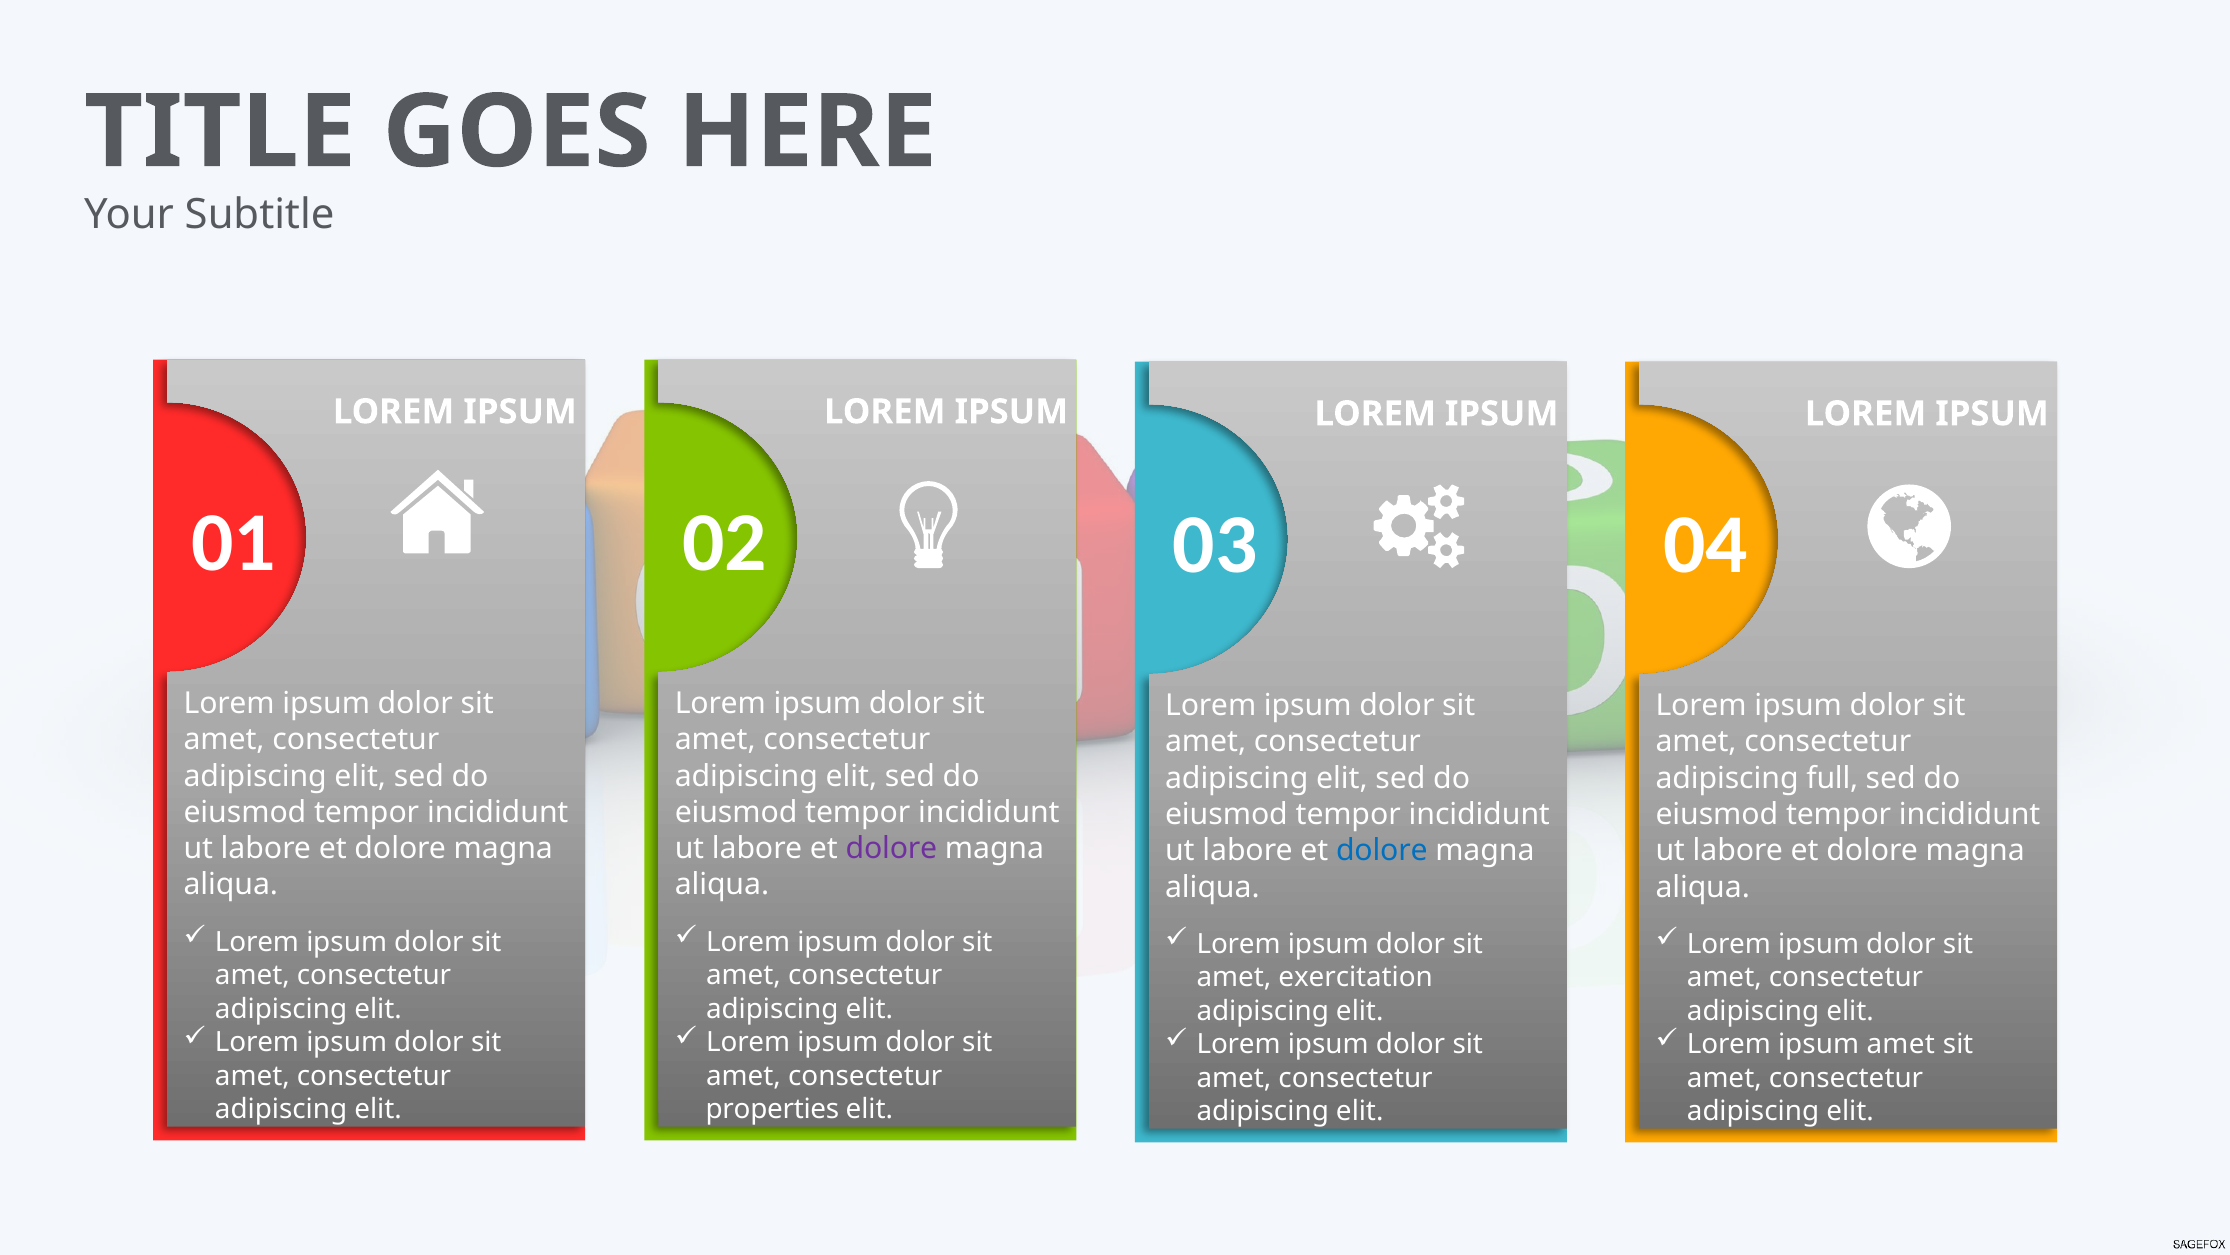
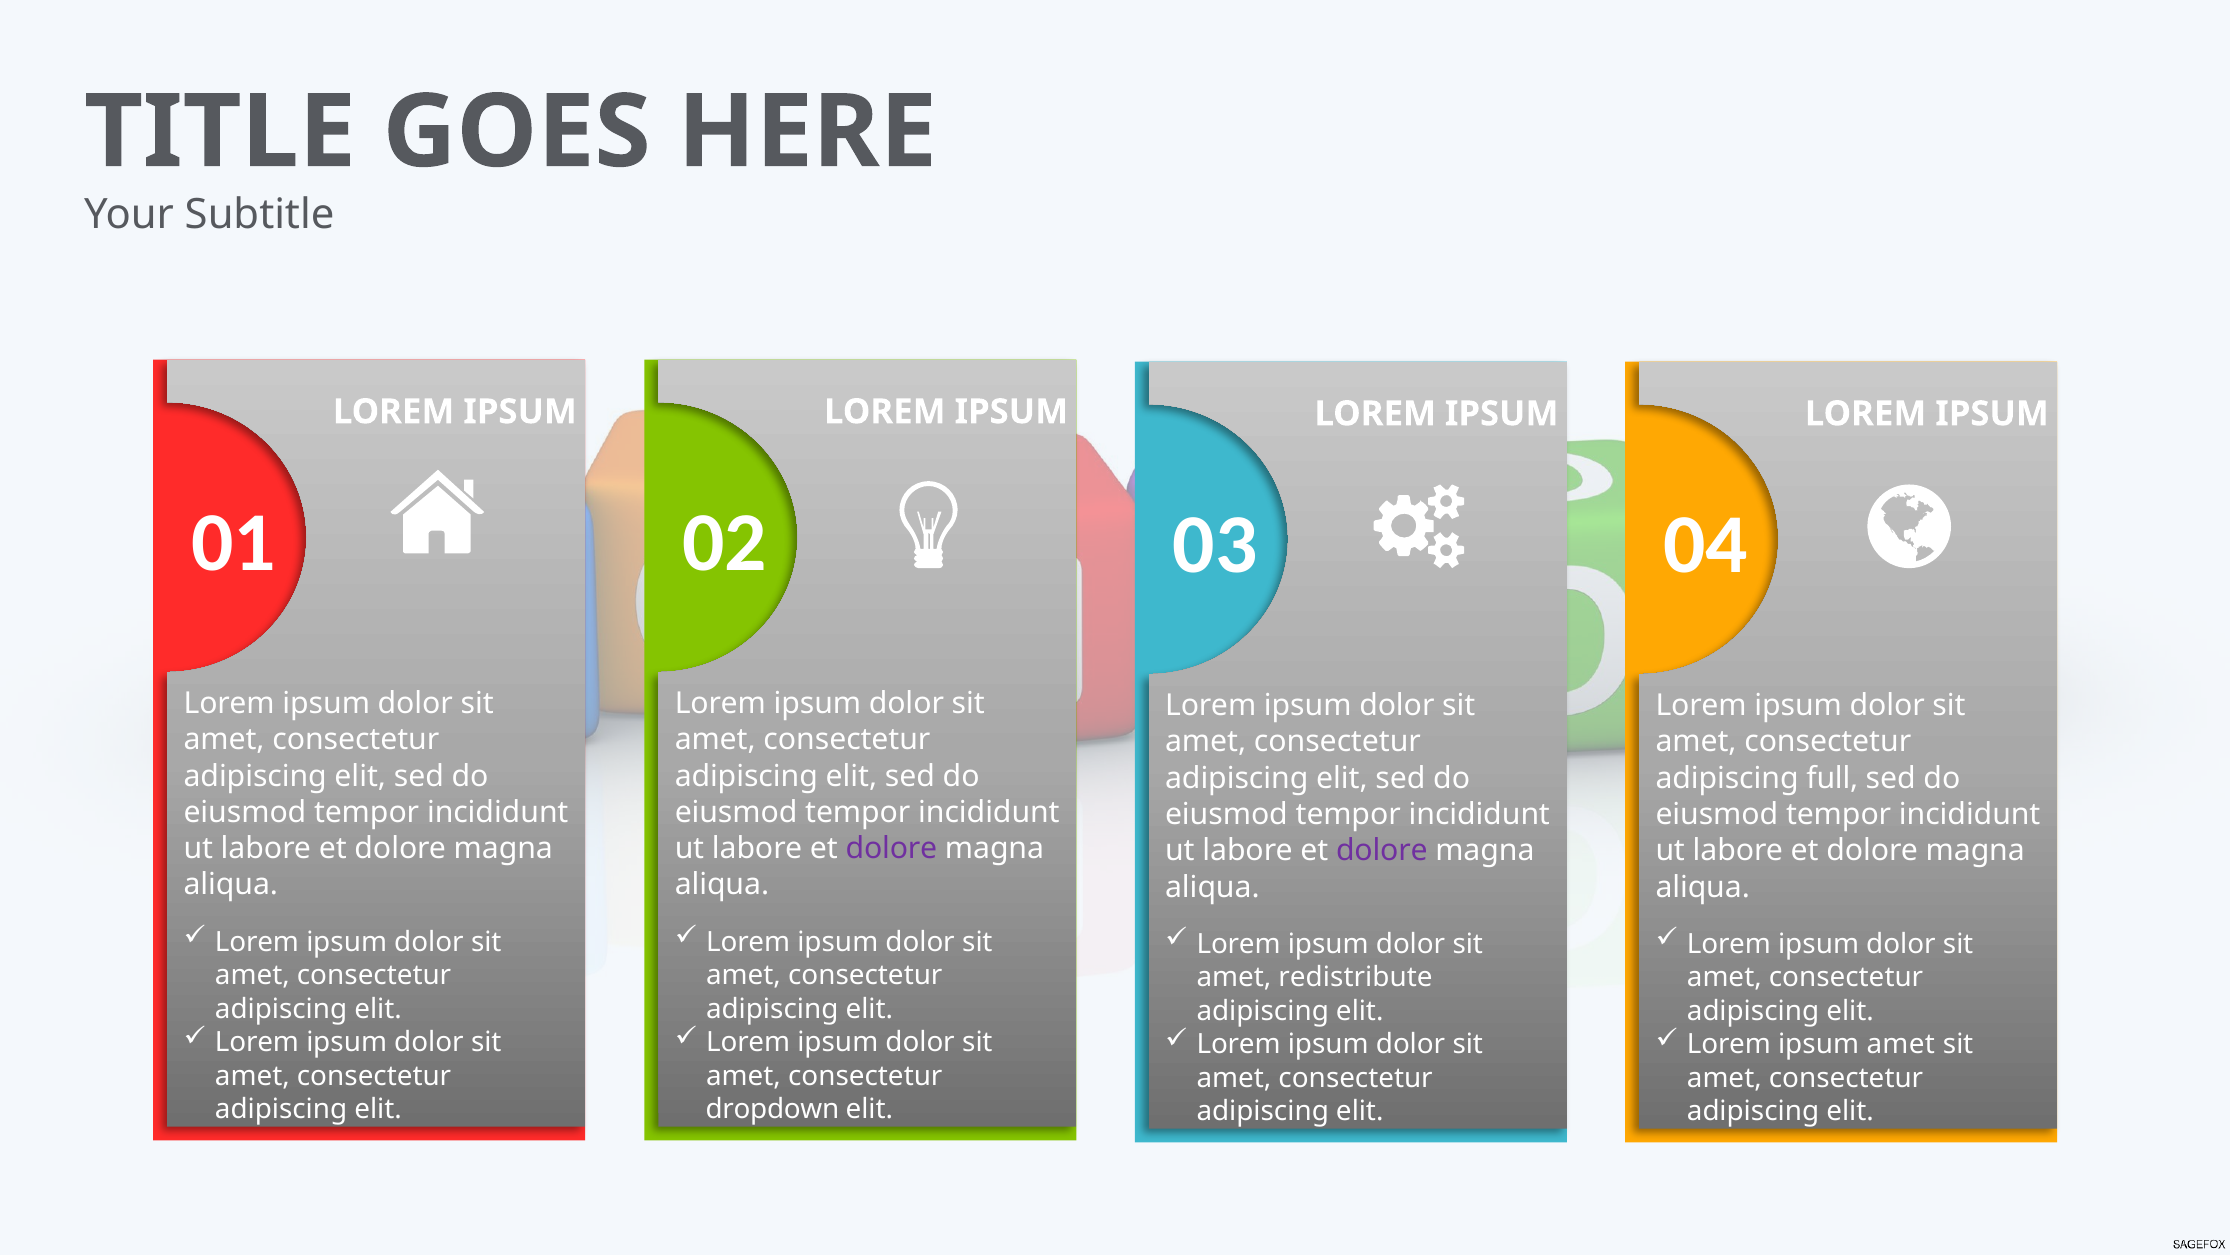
dolore at (1382, 850) colour: blue -> purple
exercitation: exercitation -> redistribute
properties: properties -> dropdown
